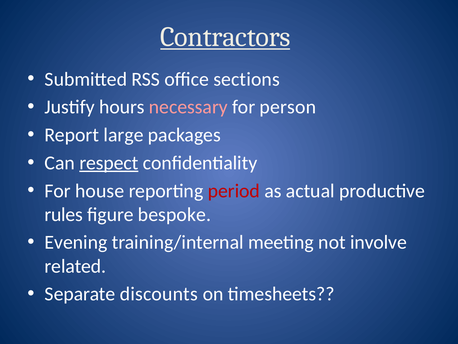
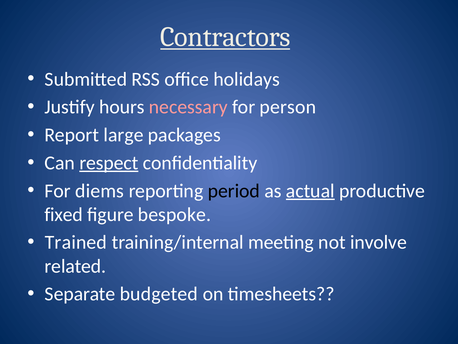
sections: sections -> holidays
house: house -> diems
period colour: red -> black
actual underline: none -> present
rules: rules -> fixed
Evening: Evening -> Trained
discounts: discounts -> budgeted
